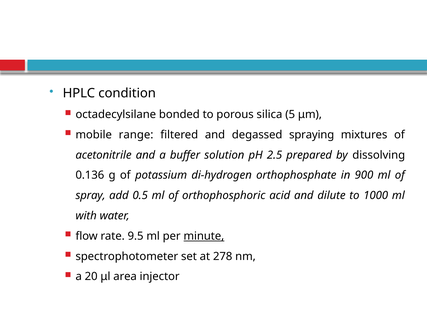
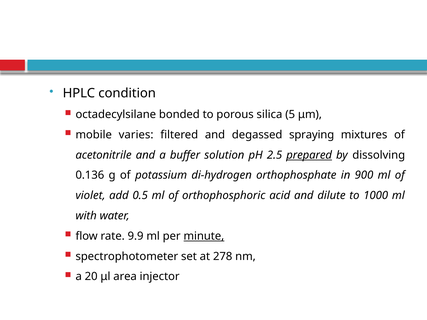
range: range -> varies
prepared underline: none -> present
spray: spray -> violet
9.5: 9.5 -> 9.9
